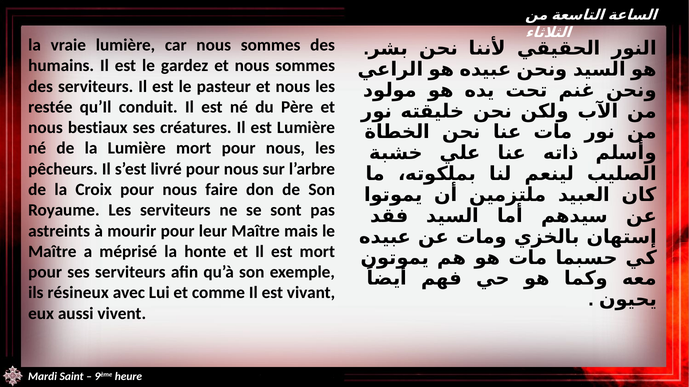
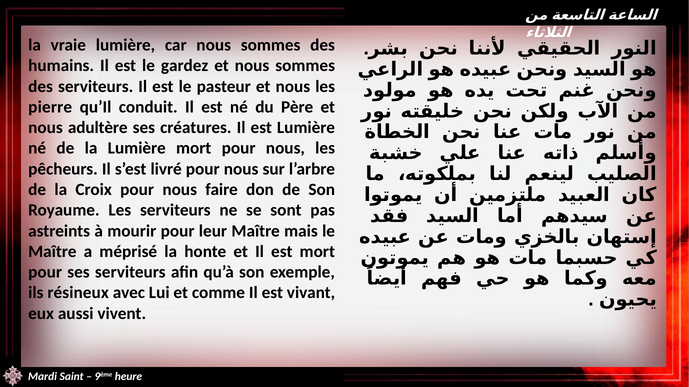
restée: restée -> pierre
bestiaux: bestiaux -> adultère
